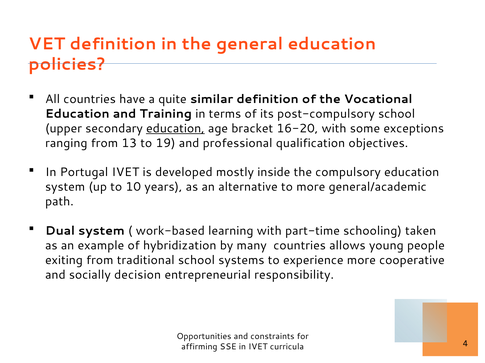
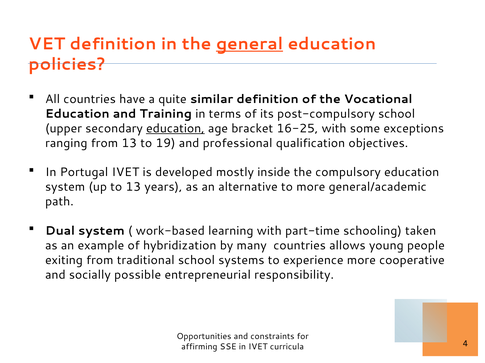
general underline: none -> present
16-20: 16-20 -> 16-25
to 10: 10 -> 13
decision: decision -> possible
